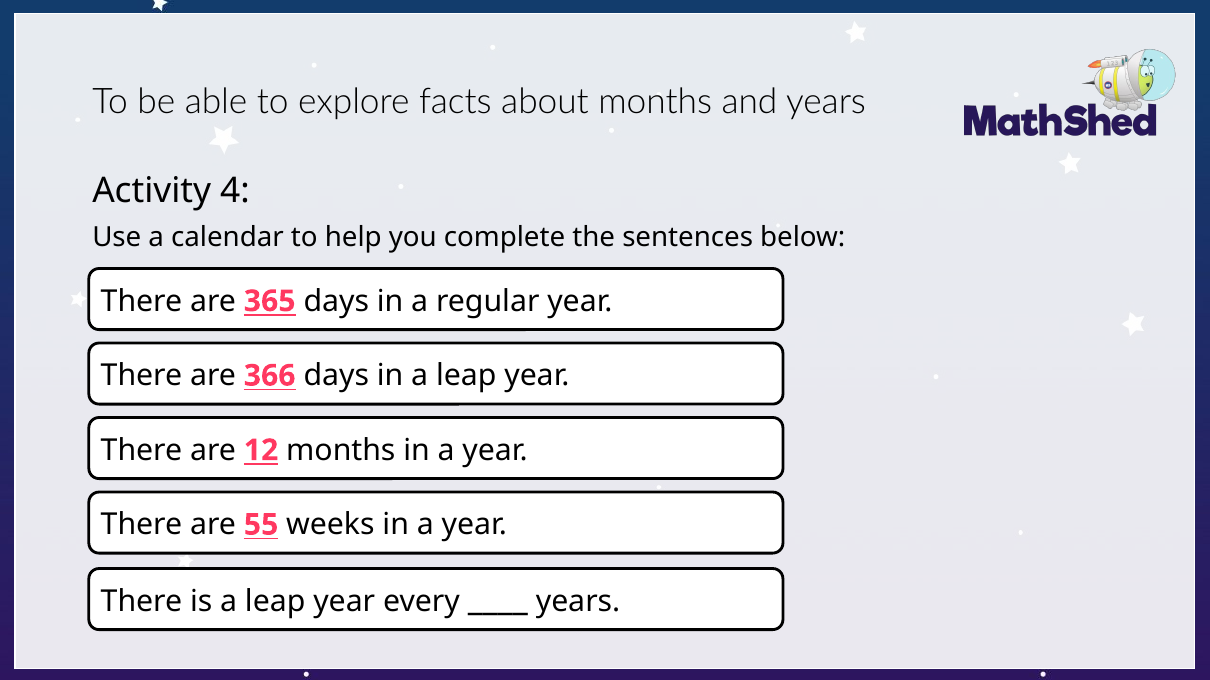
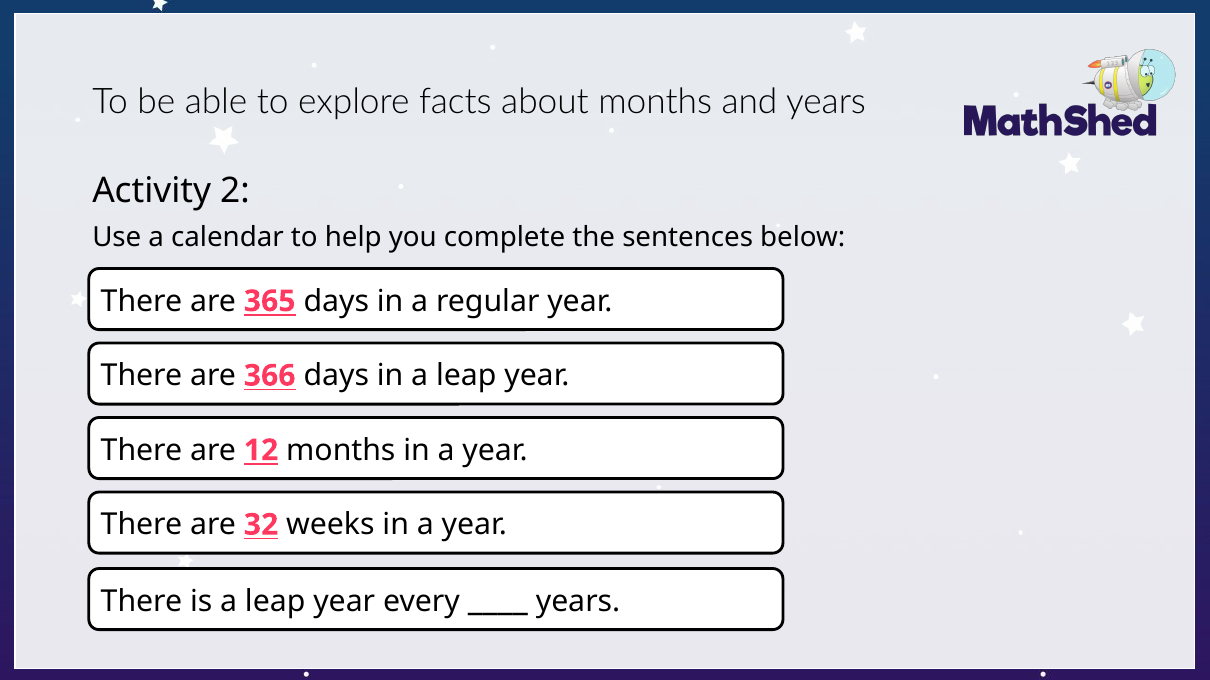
4: 4 -> 2
55: 55 -> 32
